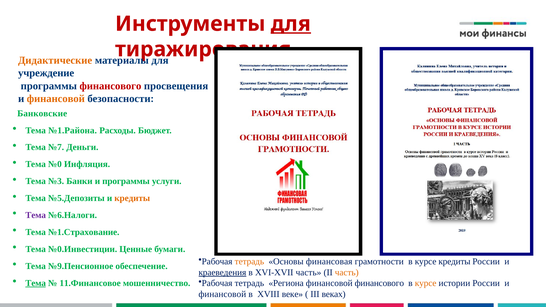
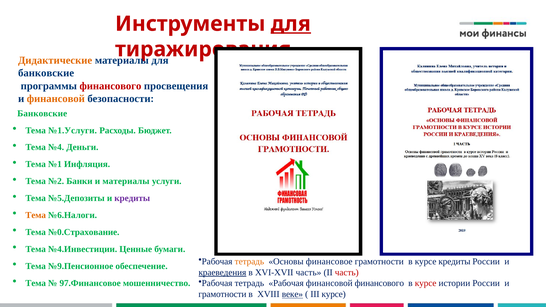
учреждение at (46, 73): учреждение -> банковские
№1.Района: №1.Района -> №1.Услуги
№7: №7 -> №4
№0: №0 -> №1
№3: №3 -> №2
и программы: программы -> материалы
кредиты at (132, 198) colour: orange -> purple
Тема at (36, 215) colour: purple -> orange
№1.Страхование: №1.Страхование -> №0.Страхование
№0.Инвестиции: №0.Инвестиции -> №4.Инвестиции
финансовая: финансовая -> финансовое
часть at (347, 272) colour: orange -> red
Тема at (36, 283) underline: present -> none
11.Финансовое: 11.Финансовое -> 97.Финансовое
тетрадь Региона: Региона -> Рабочая
курсе at (426, 283) colour: orange -> red
финансовой at (222, 294): финансовой -> грамотности
веке underline: none -> present
III веках: веках -> курсе
